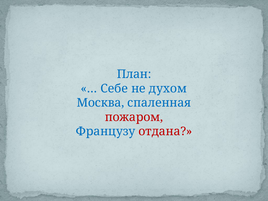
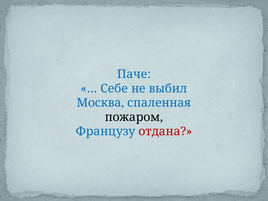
План: План -> Паче
духом: духом -> выбил
пожаром colour: red -> black
